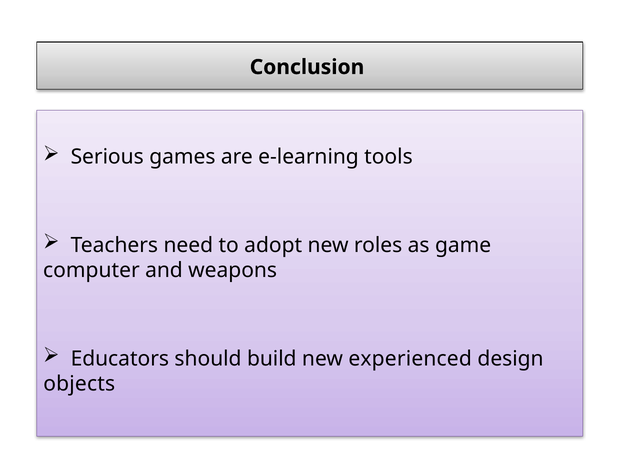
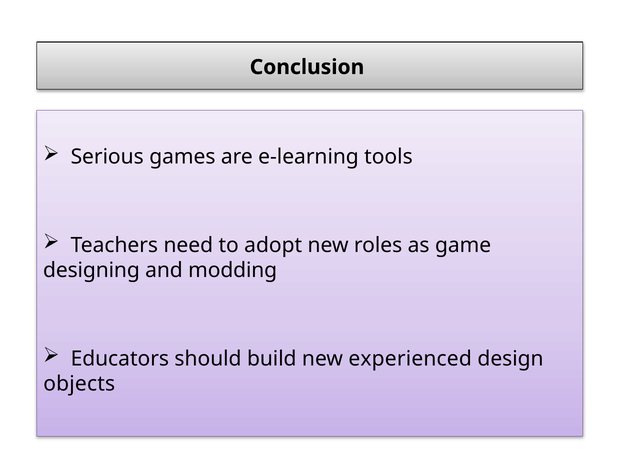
computer: computer -> designing
weapons: weapons -> modding
